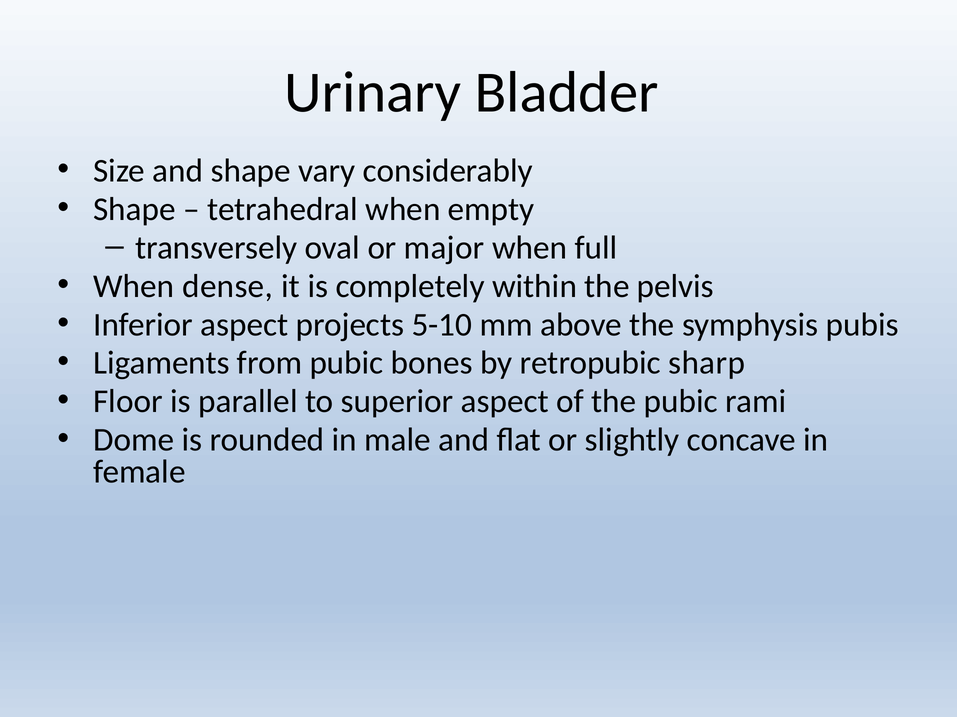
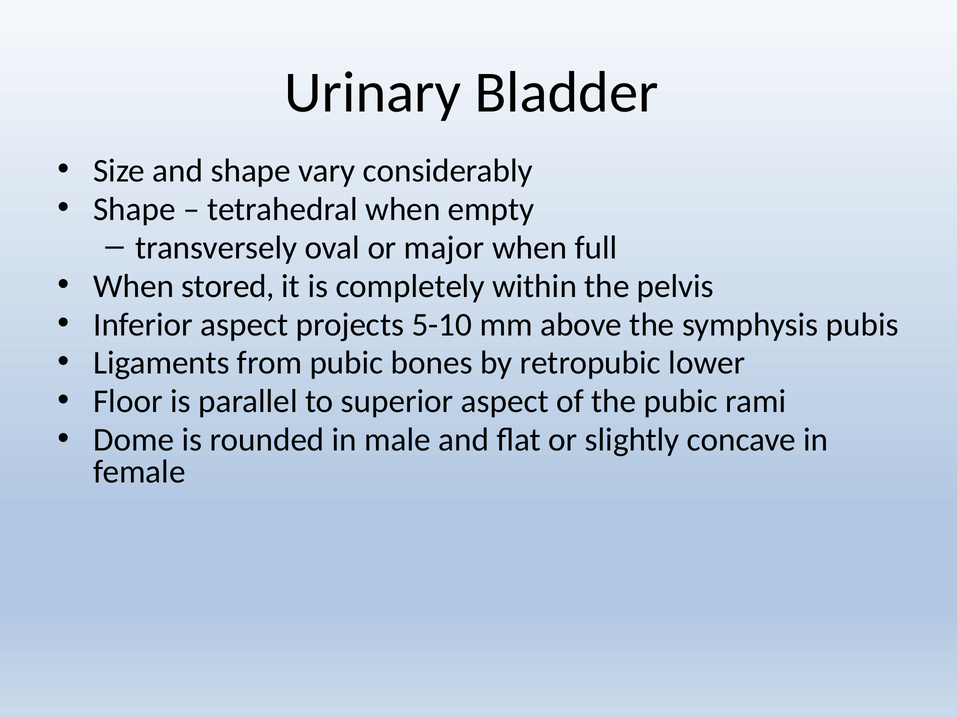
dense: dense -> stored
sharp: sharp -> lower
